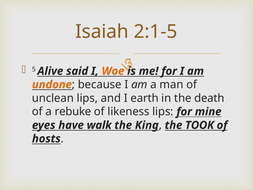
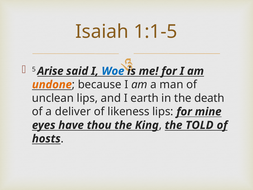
2:1-5: 2:1-5 -> 1:1-5
Alive: Alive -> Arise
Woe colour: orange -> blue
rebuke: rebuke -> deliver
walk: walk -> thou
TOOK: TOOK -> TOLD
